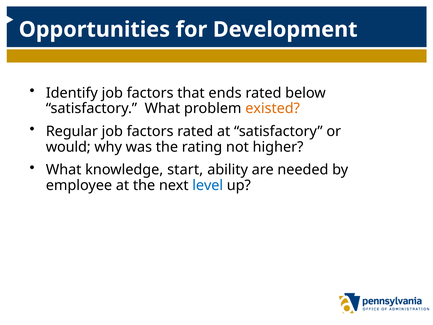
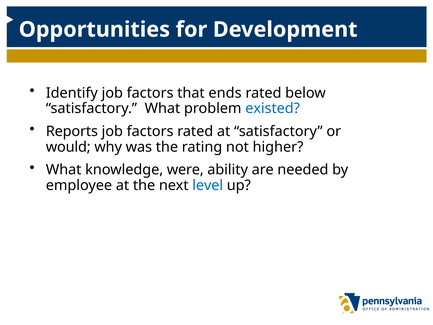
existed colour: orange -> blue
Regular: Regular -> Reports
start: start -> were
